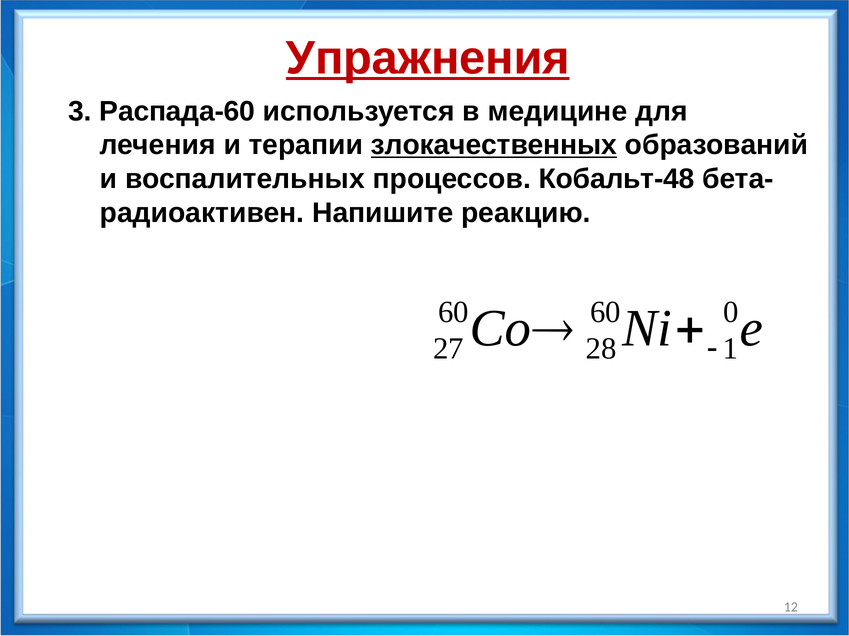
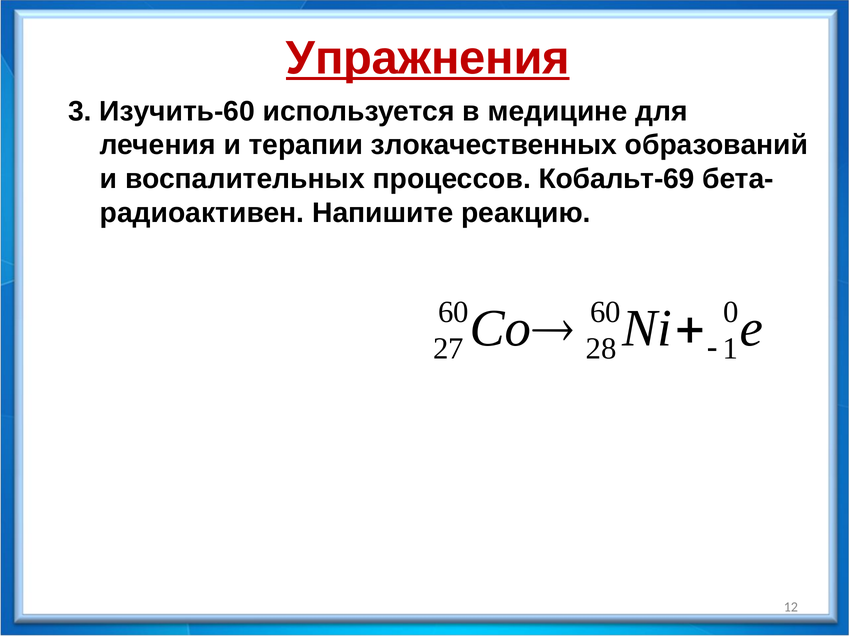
Распада-60: Распада-60 -> Изучить-60
злокачественных underline: present -> none
Кобальт-48: Кобальт-48 -> Кобальт-69
